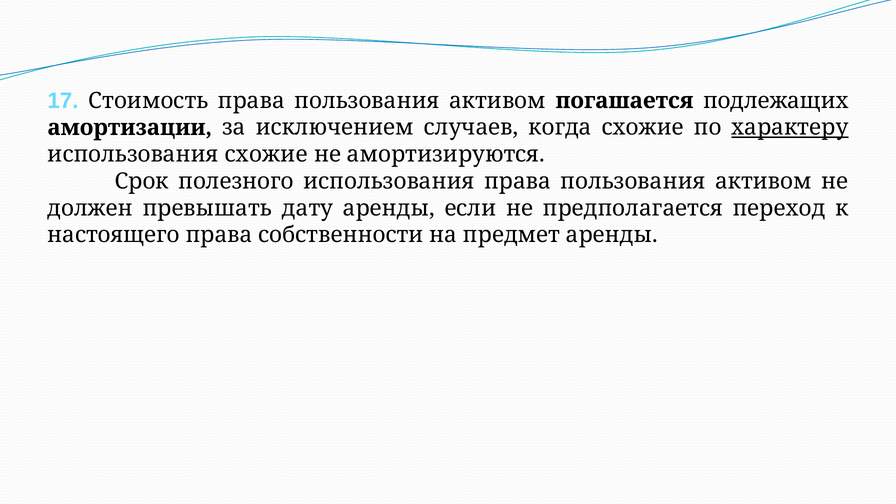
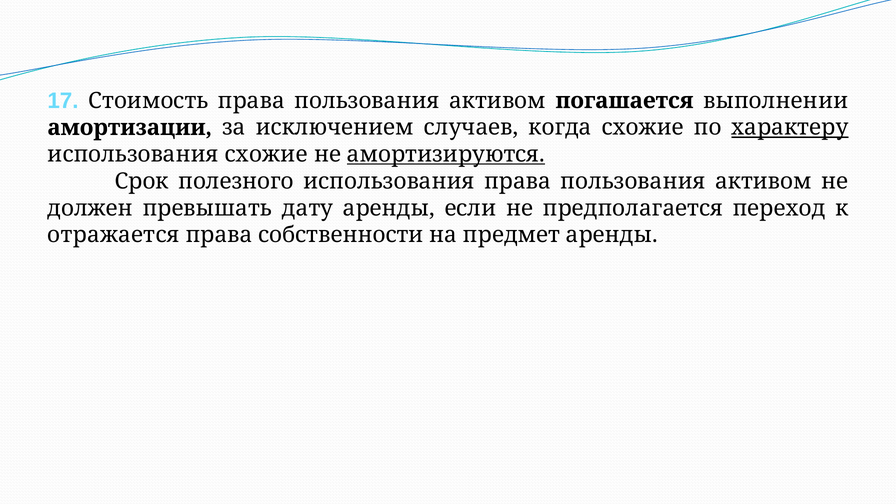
подлежащих: подлежащих -> выполнении
амортизируются underline: none -> present
настоящего: настоящего -> отражается
